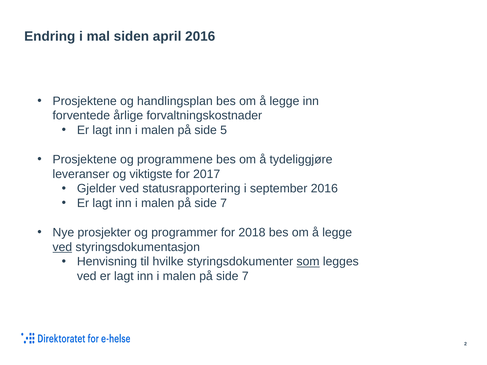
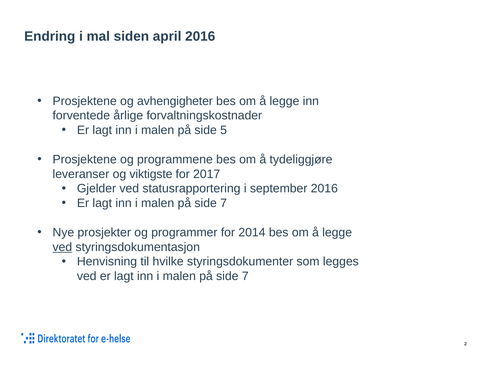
handlingsplan: handlingsplan -> avhengigheter
2018: 2018 -> 2014
som underline: present -> none
